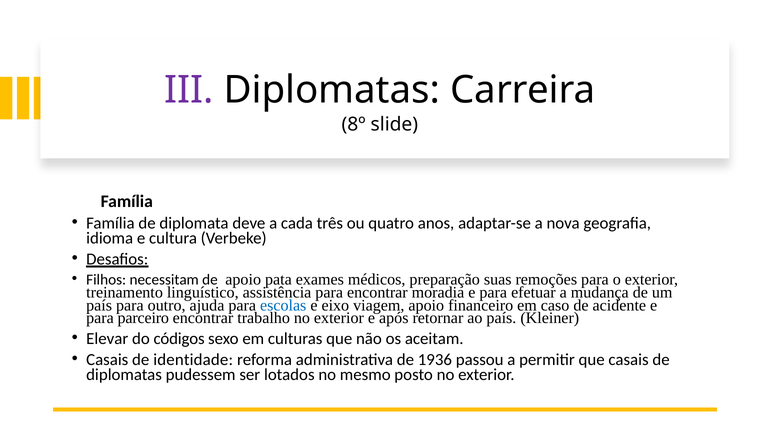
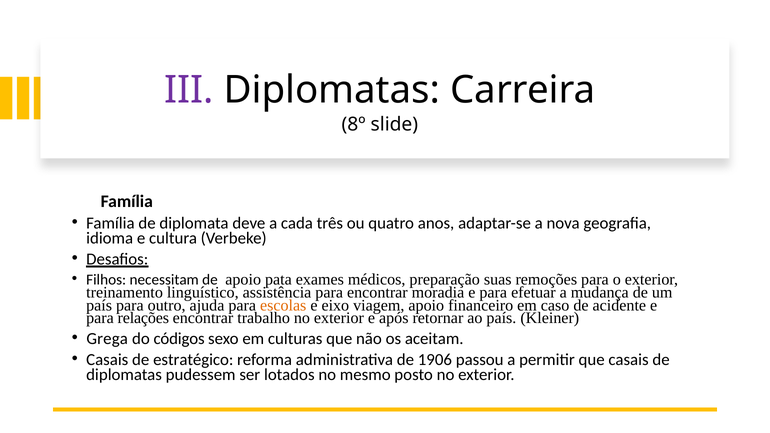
escolas colour: blue -> orange
parceiro: parceiro -> relações
Elevar: Elevar -> Grega
identidade: identidade -> estratégico
1936: 1936 -> 1906
